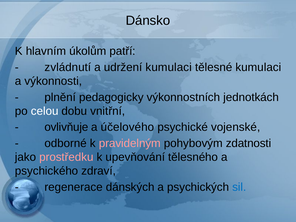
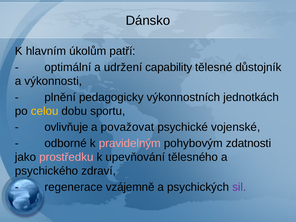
zvládnutí: zvládnutí -> optimální
udržení kumulaci: kumulaci -> capability
tělesné kumulaci: kumulaci -> důstojník
celou colour: white -> yellow
vnitřní: vnitřní -> sportu
účelového: účelového -> považovat
dánských: dánských -> vzájemně
sil colour: blue -> purple
